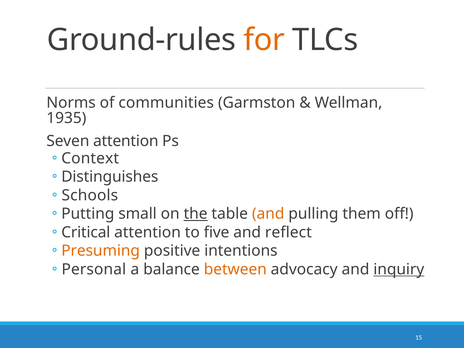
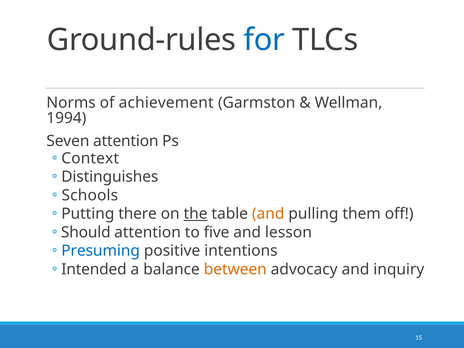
for colour: orange -> blue
communities: communities -> achievement
1935: 1935 -> 1994
small: small -> there
Critical: Critical -> Should
reflect: reflect -> lesson
Presuming colour: orange -> blue
Personal: Personal -> Intended
inquiry underline: present -> none
